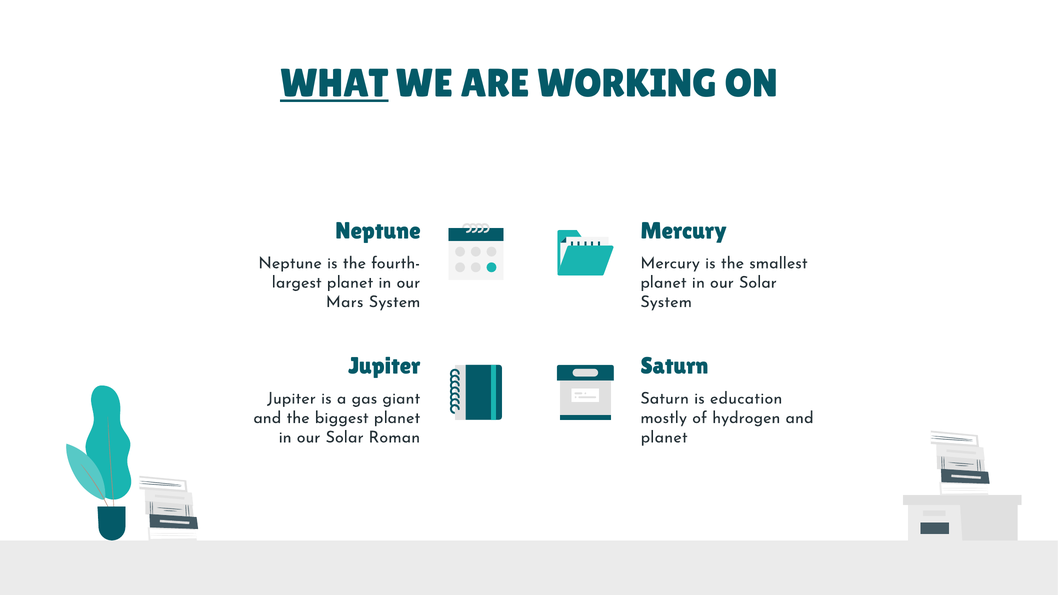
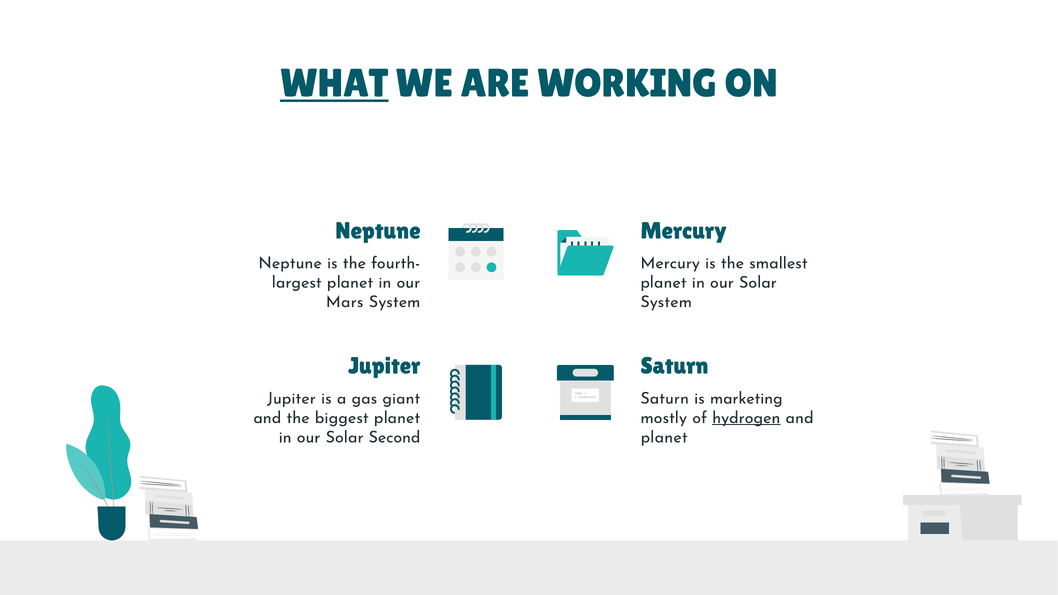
education: education -> marketing
hydrogen underline: none -> present
Roman: Roman -> Second
